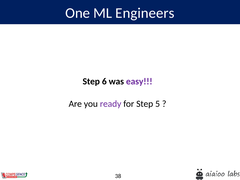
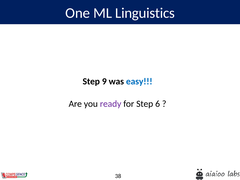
Engineers: Engineers -> Linguistics
6: 6 -> 9
easy colour: purple -> blue
5: 5 -> 6
